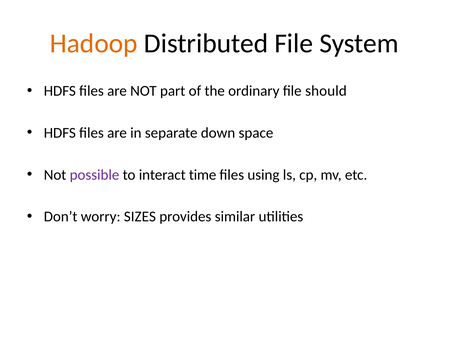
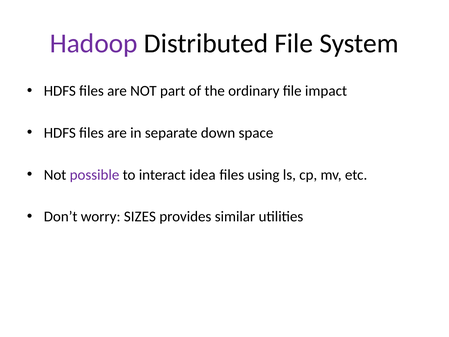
Hadoop colour: orange -> purple
should: should -> impact
time: time -> idea
